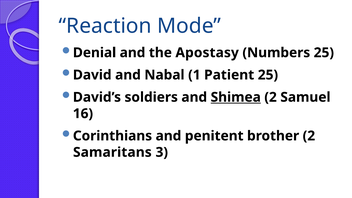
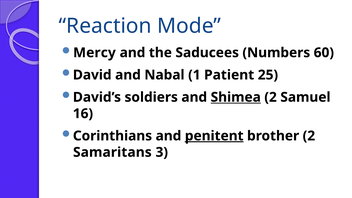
Denial: Denial -> Mercy
Apostasy: Apostasy -> Saducees
Numbers 25: 25 -> 60
penitent underline: none -> present
